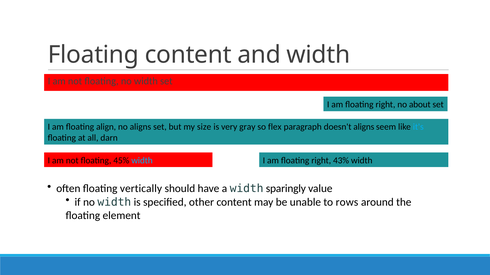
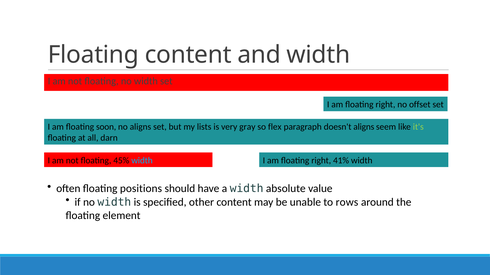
about: about -> offset
align: align -> soon
size: size -> lists
it's colour: light blue -> light green
43%: 43% -> 41%
vertically: vertically -> positions
sparingly: sparingly -> absolute
